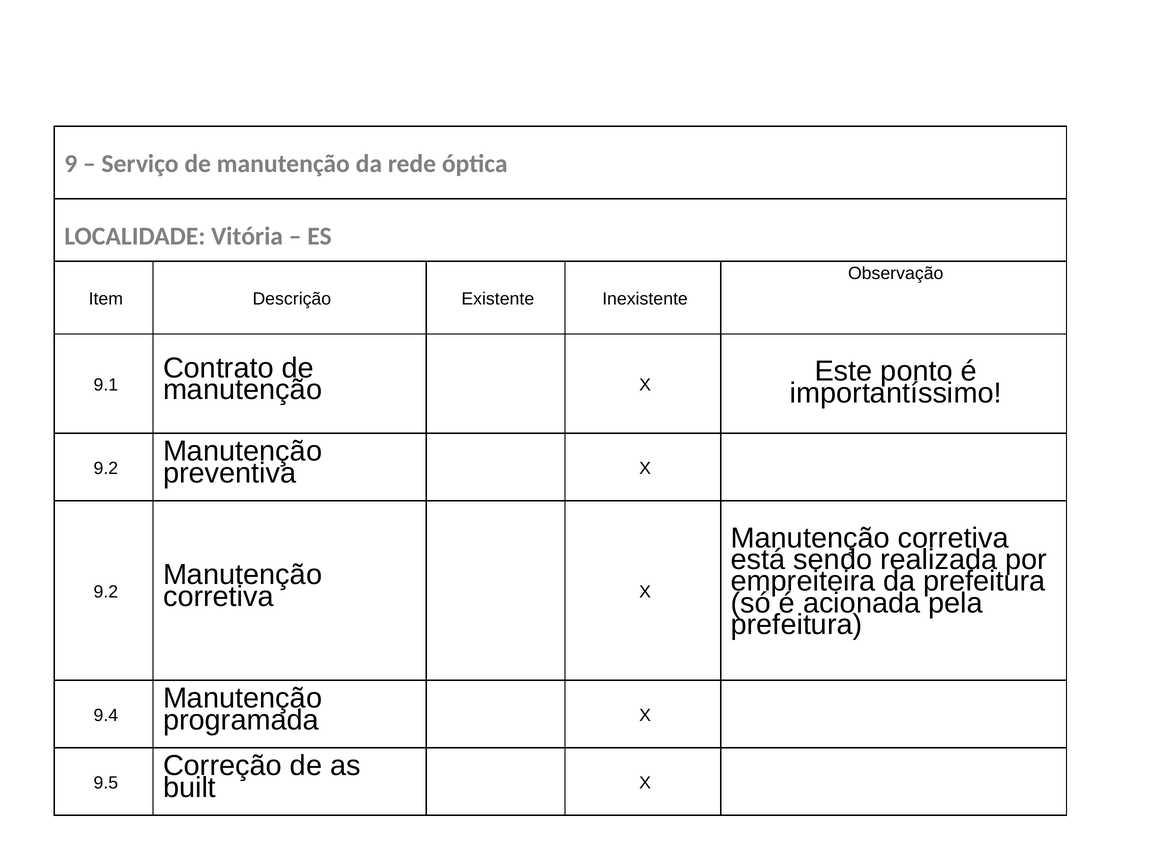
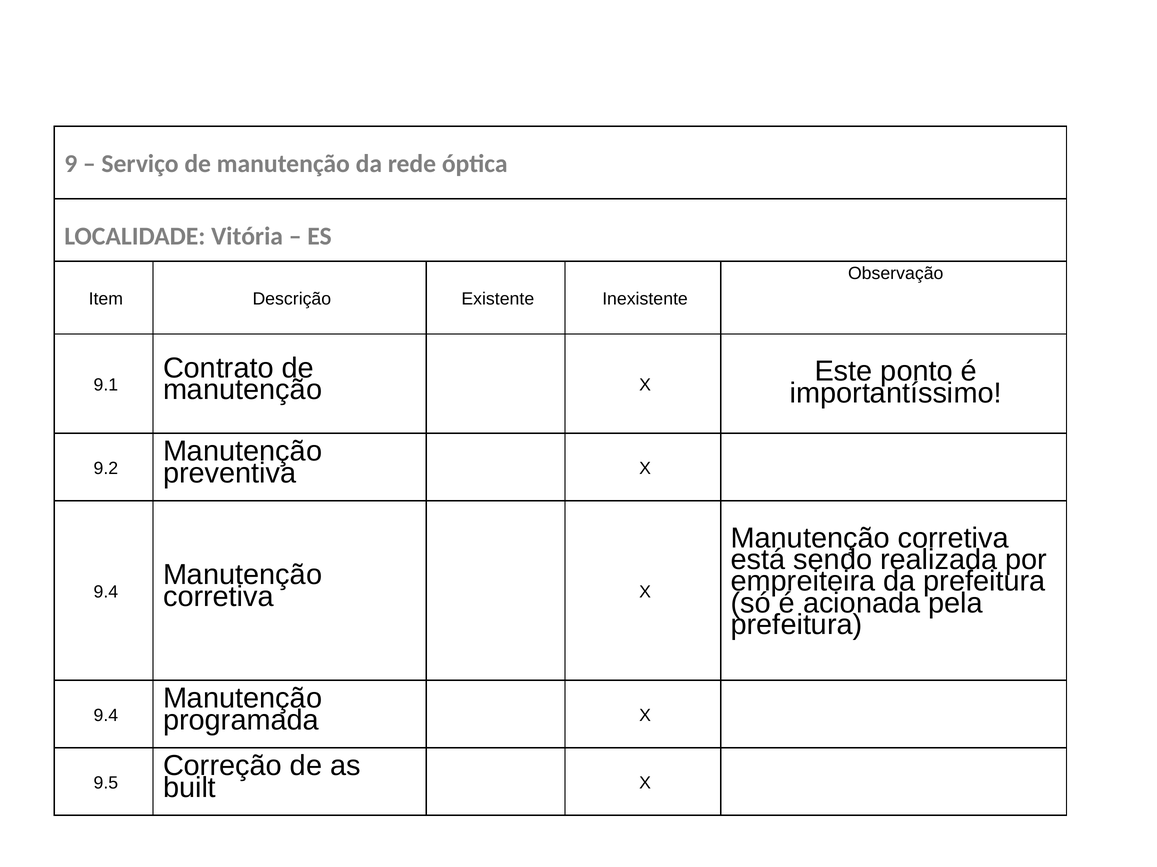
9.2 at (106, 592): 9.2 -> 9.4
